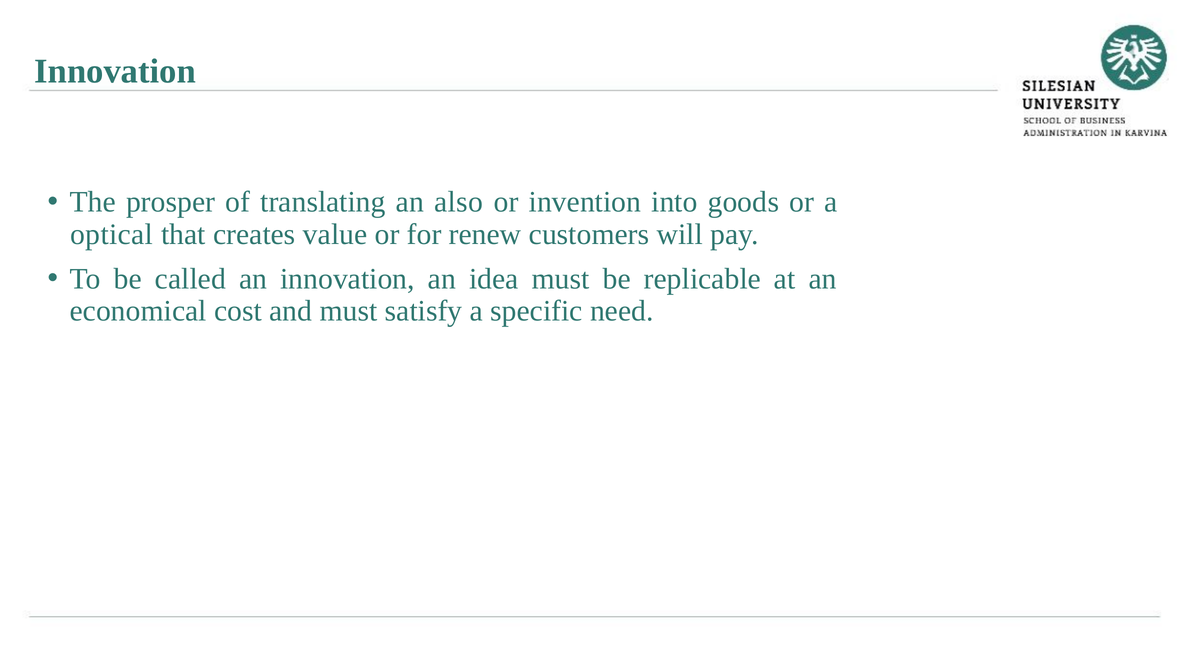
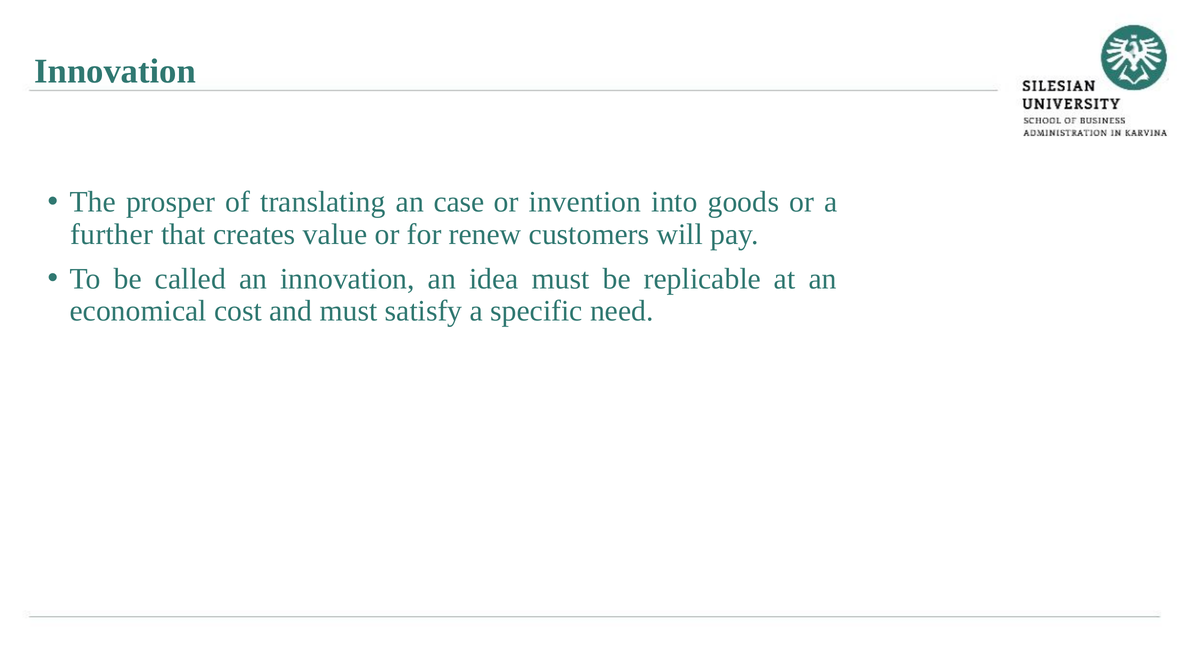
also: also -> case
optical: optical -> further
